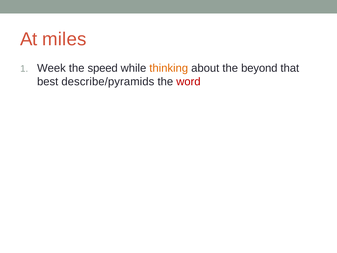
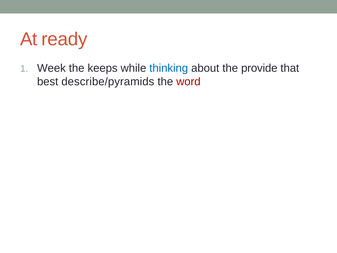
miles: miles -> ready
speed: speed -> keeps
thinking colour: orange -> blue
beyond: beyond -> provide
